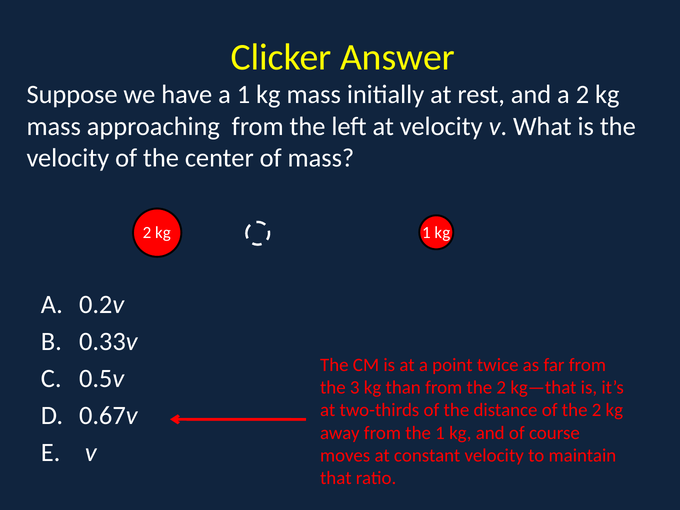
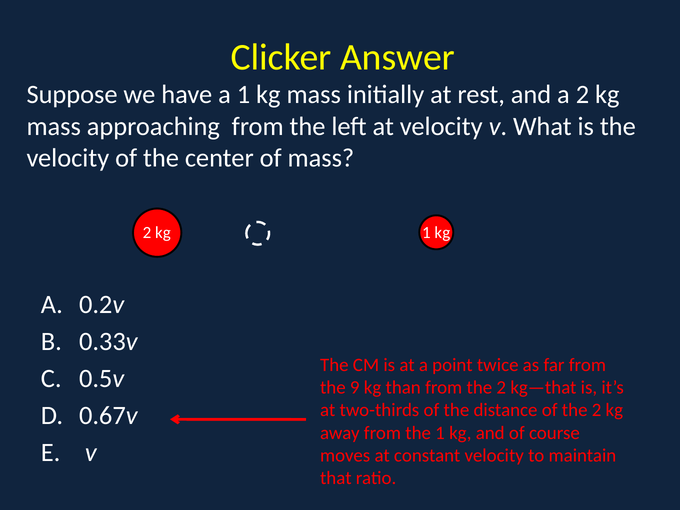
3: 3 -> 9
